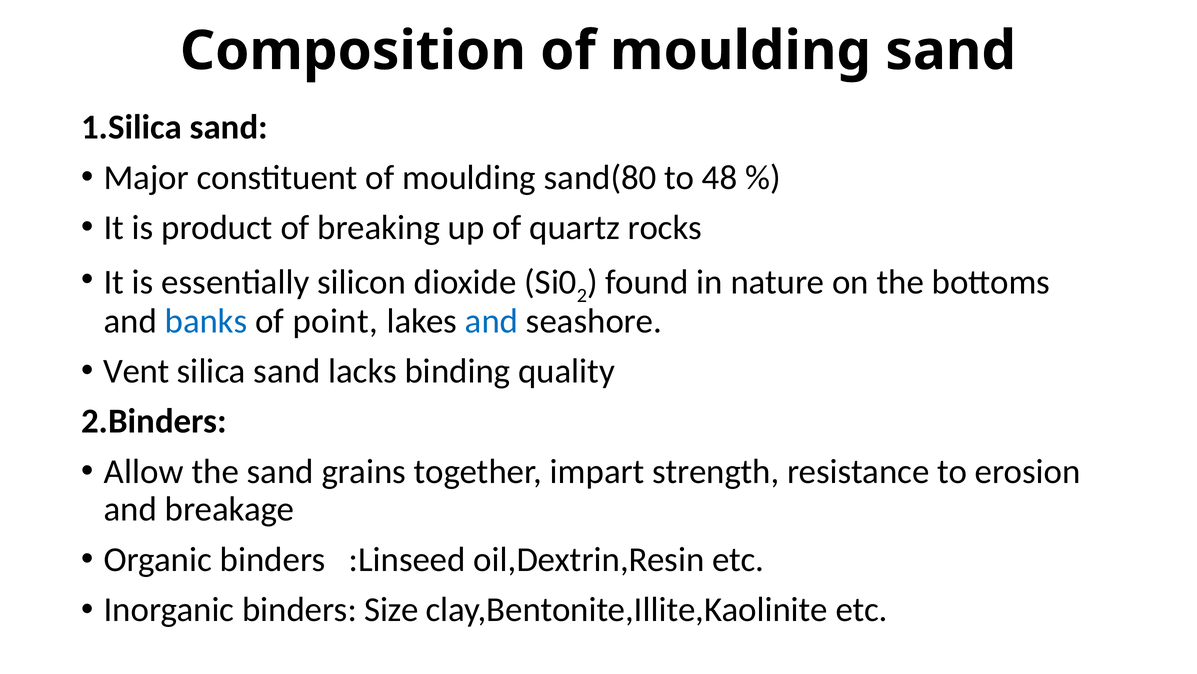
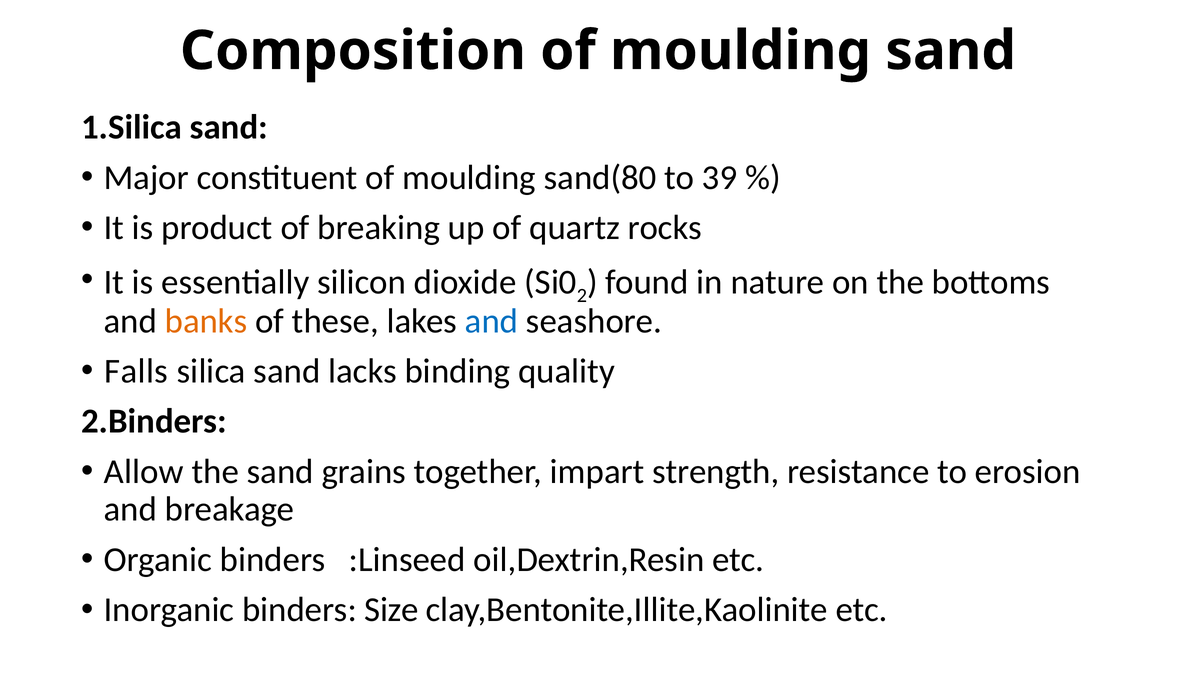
48: 48 -> 39
banks colour: blue -> orange
point: point -> these
Vent: Vent -> Falls
